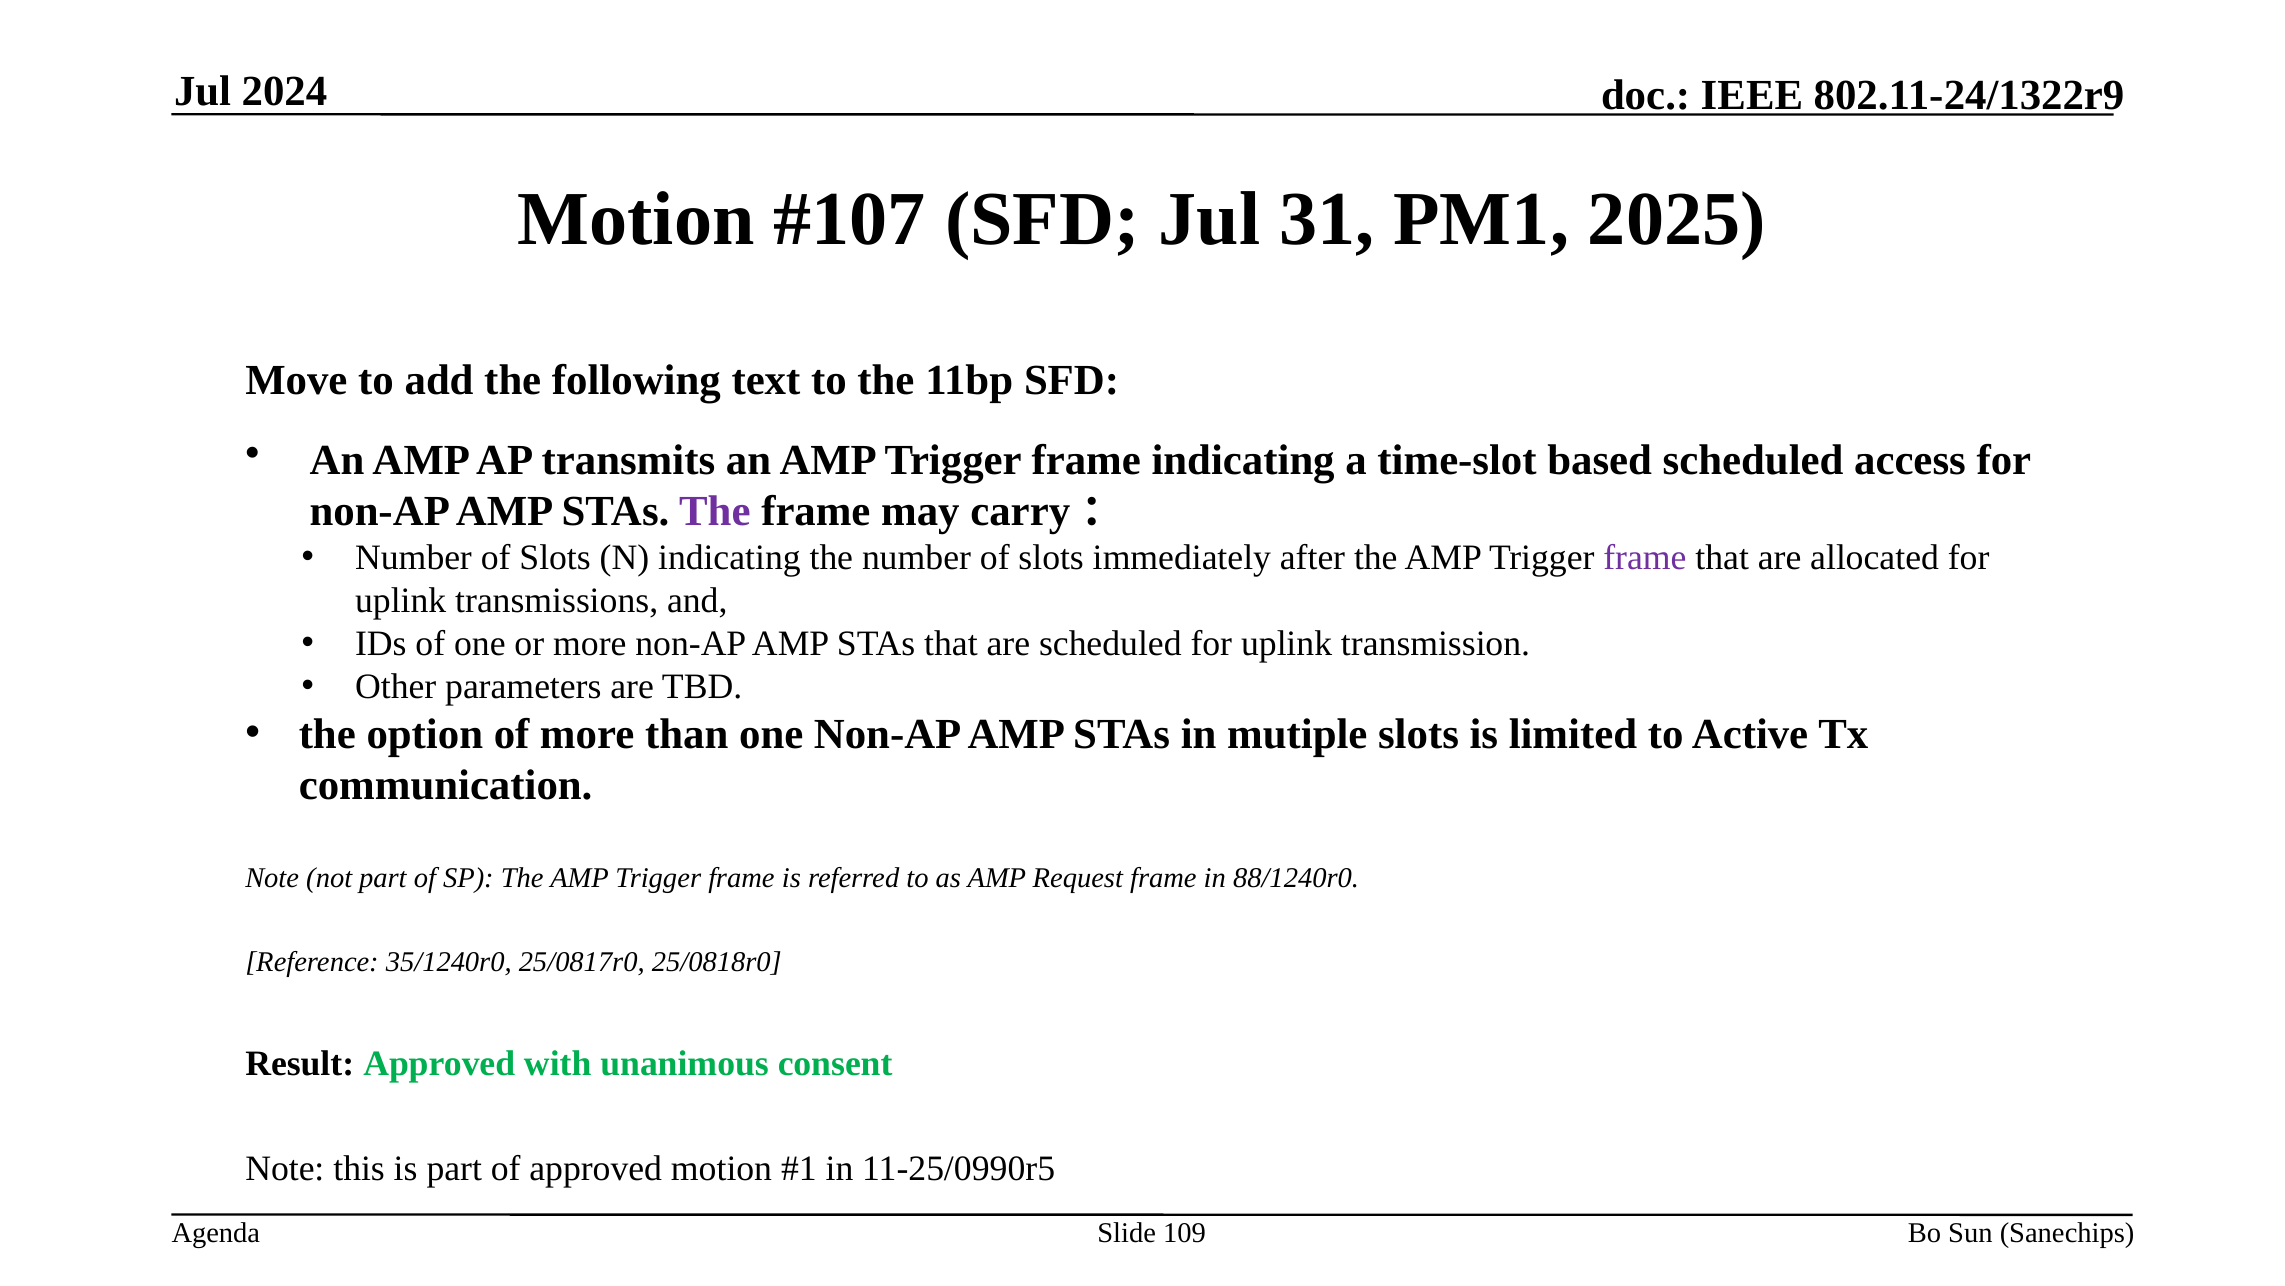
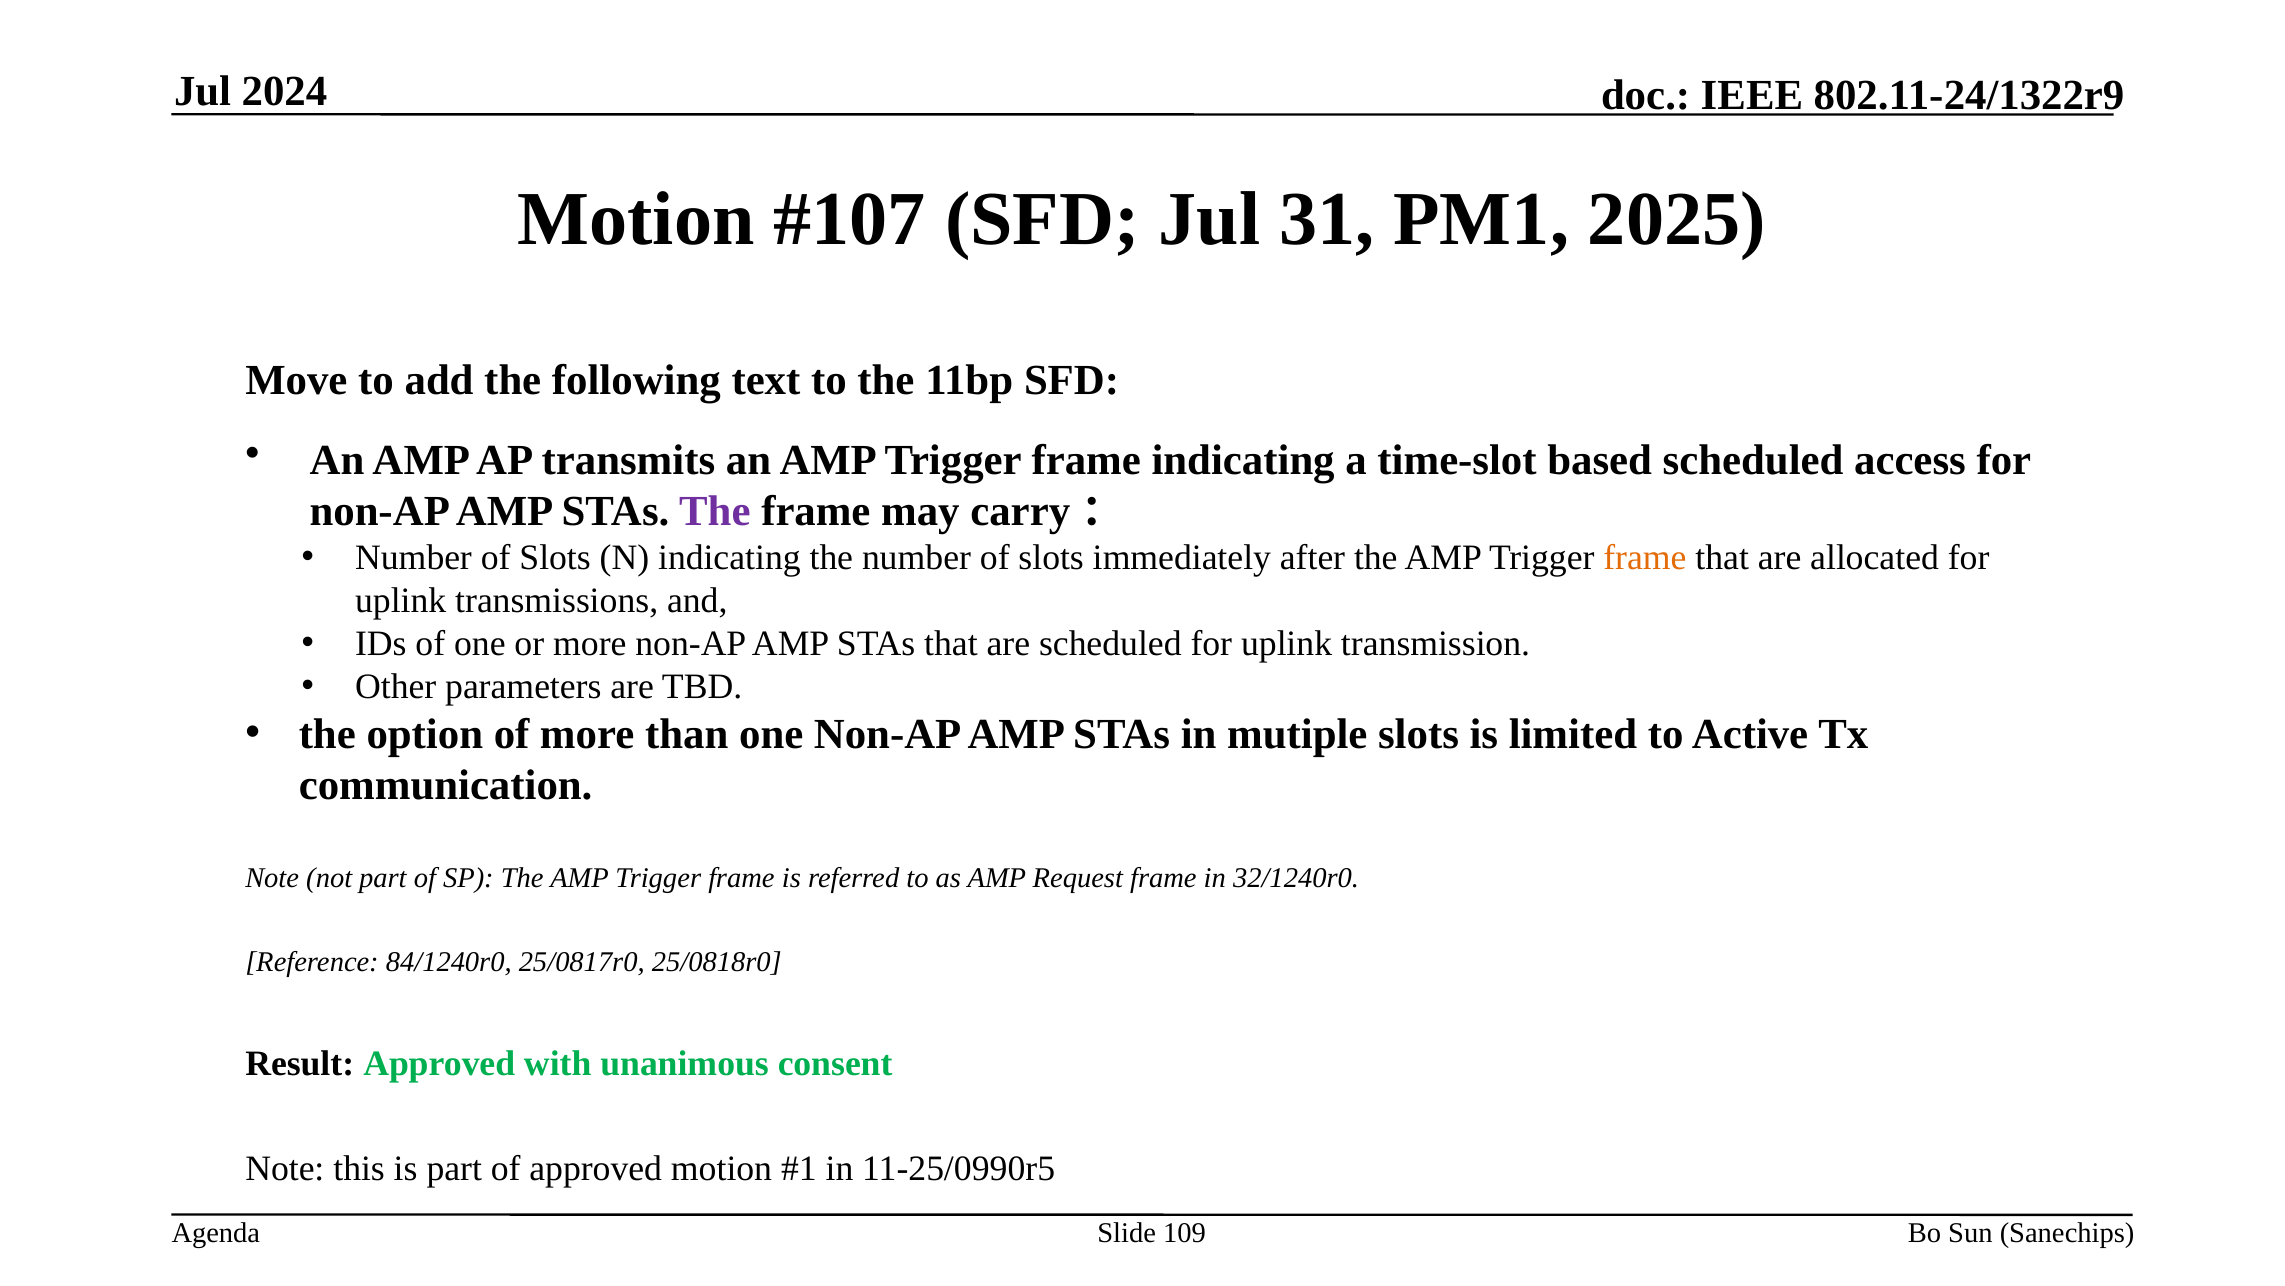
frame at (1645, 558) colour: purple -> orange
88/1240r0: 88/1240r0 -> 32/1240r0
35/1240r0: 35/1240r0 -> 84/1240r0
